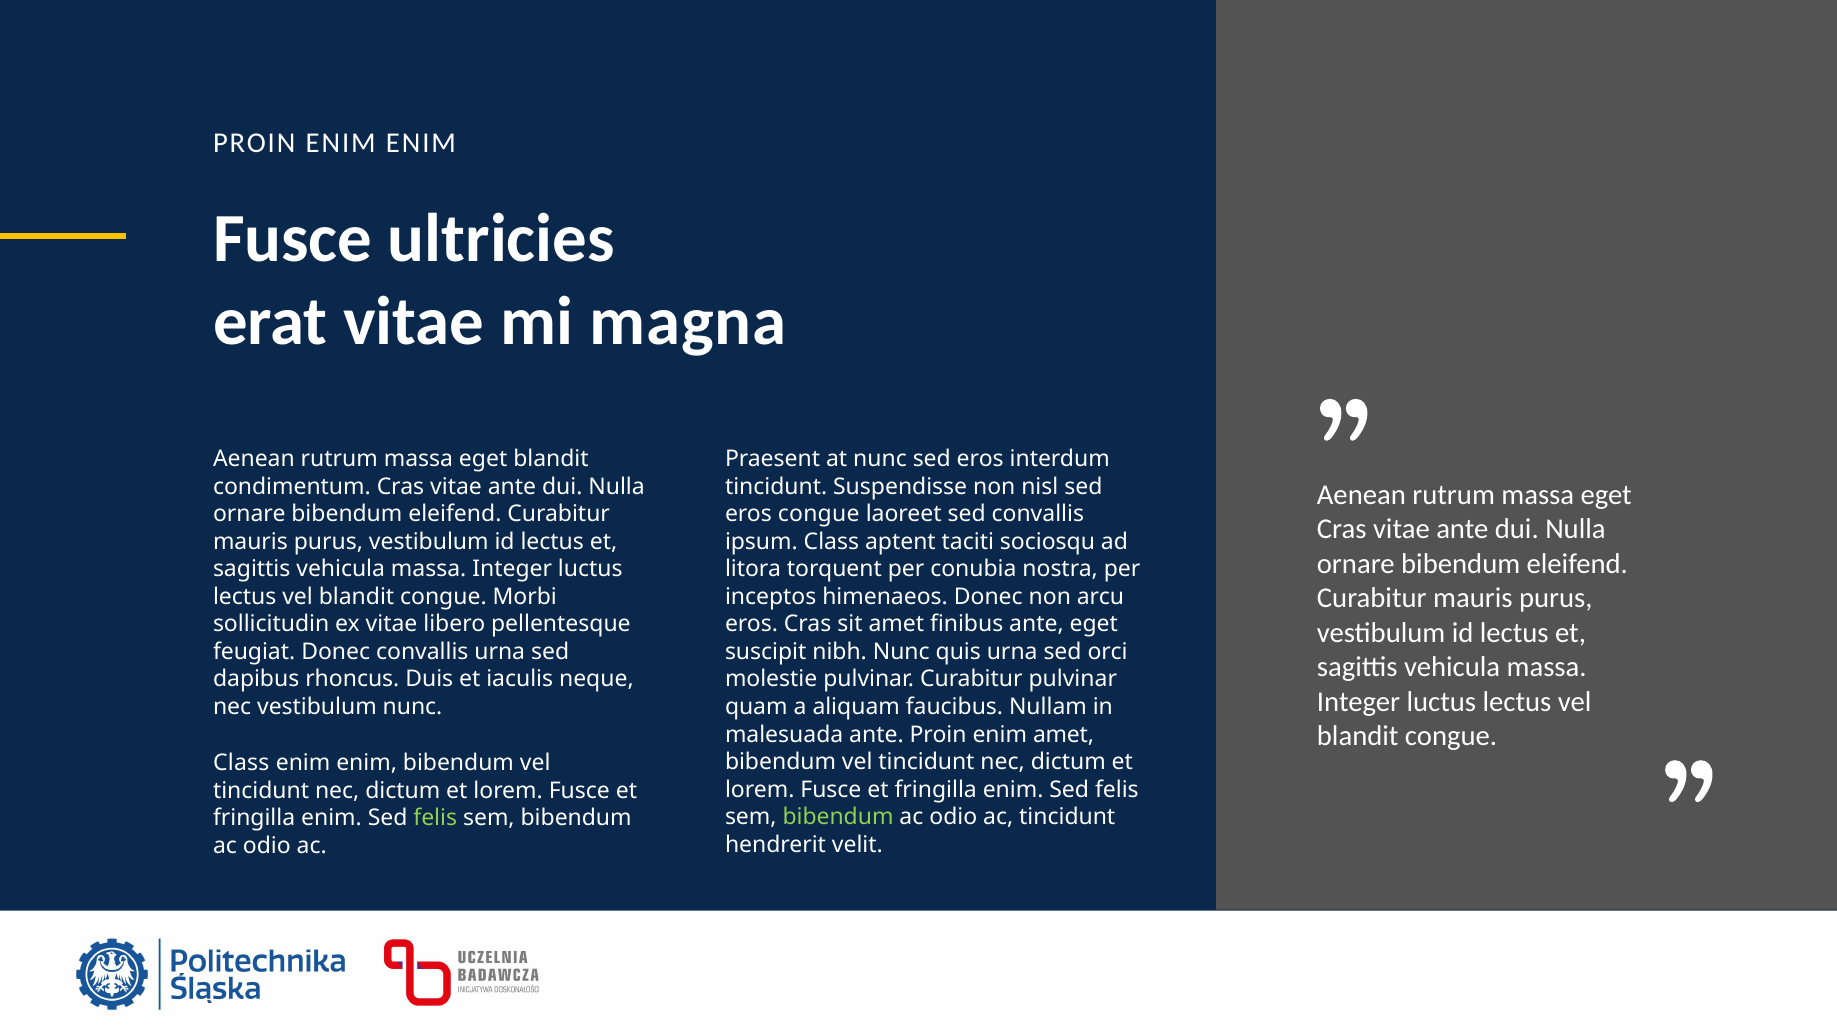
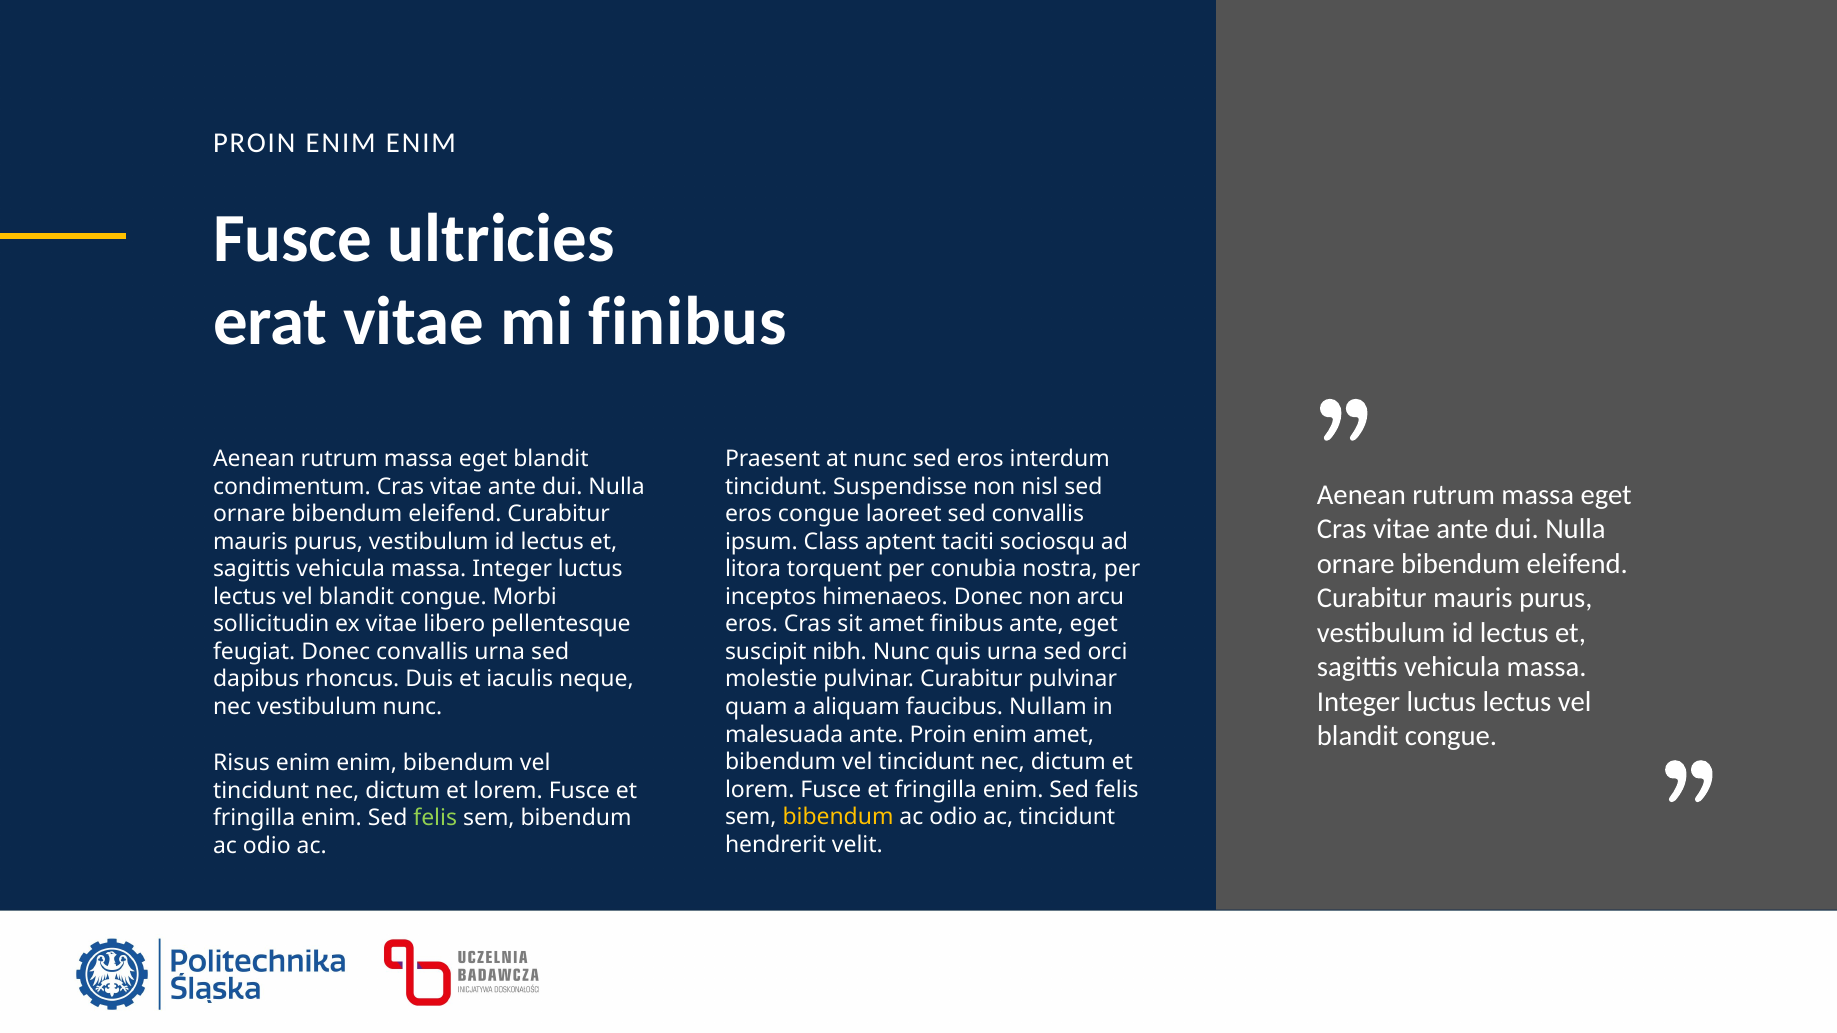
mi magna: magna -> finibus
Class at (241, 763): Class -> Risus
bibendum at (838, 817) colour: light green -> yellow
